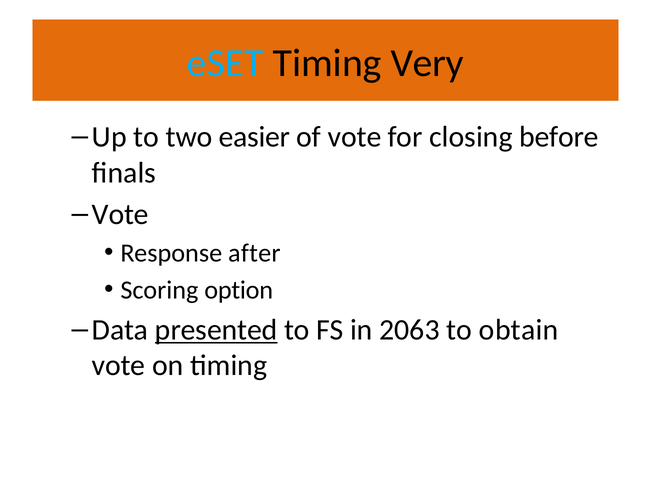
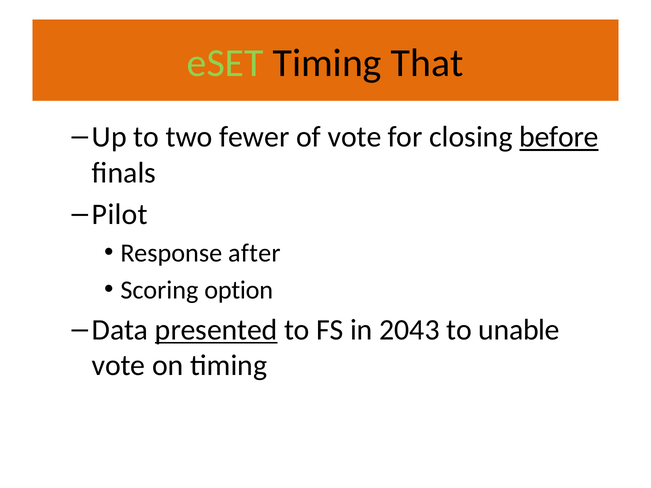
eSET colour: light blue -> light green
Very: Very -> That
easier: easier -> fewer
before underline: none -> present
Vote at (120, 215): Vote -> Pilot
2063: 2063 -> 2043
obtain: obtain -> unable
